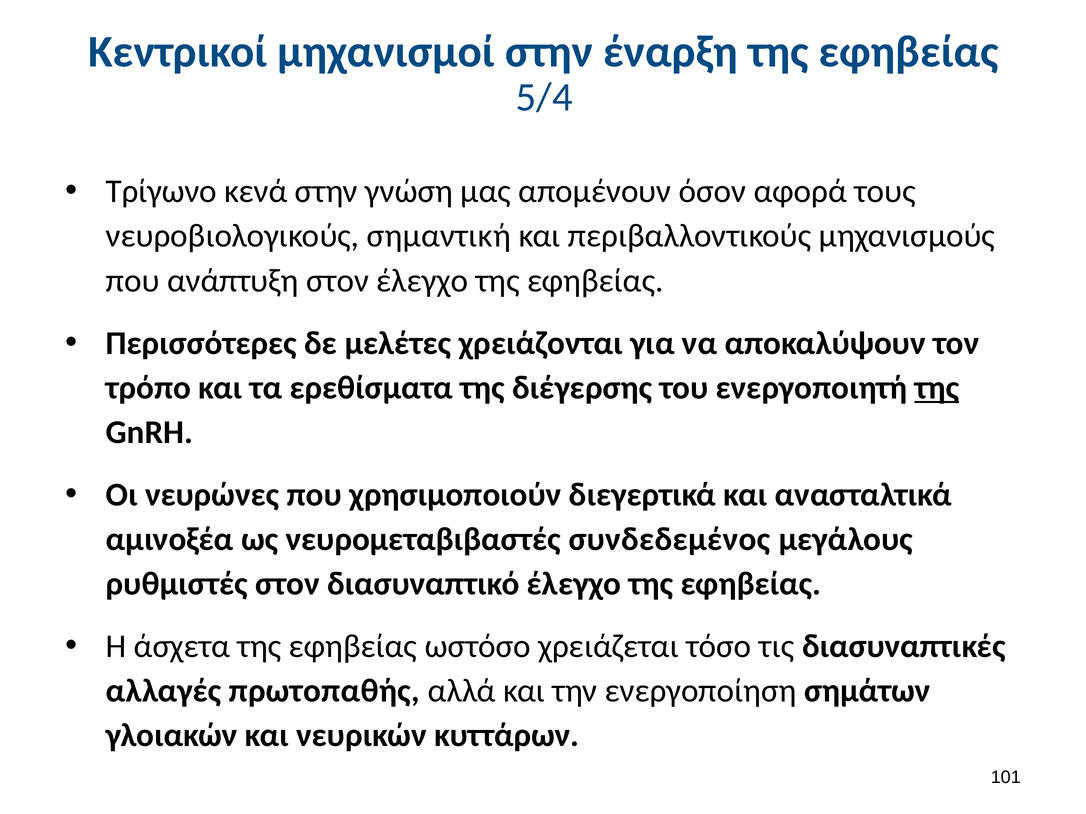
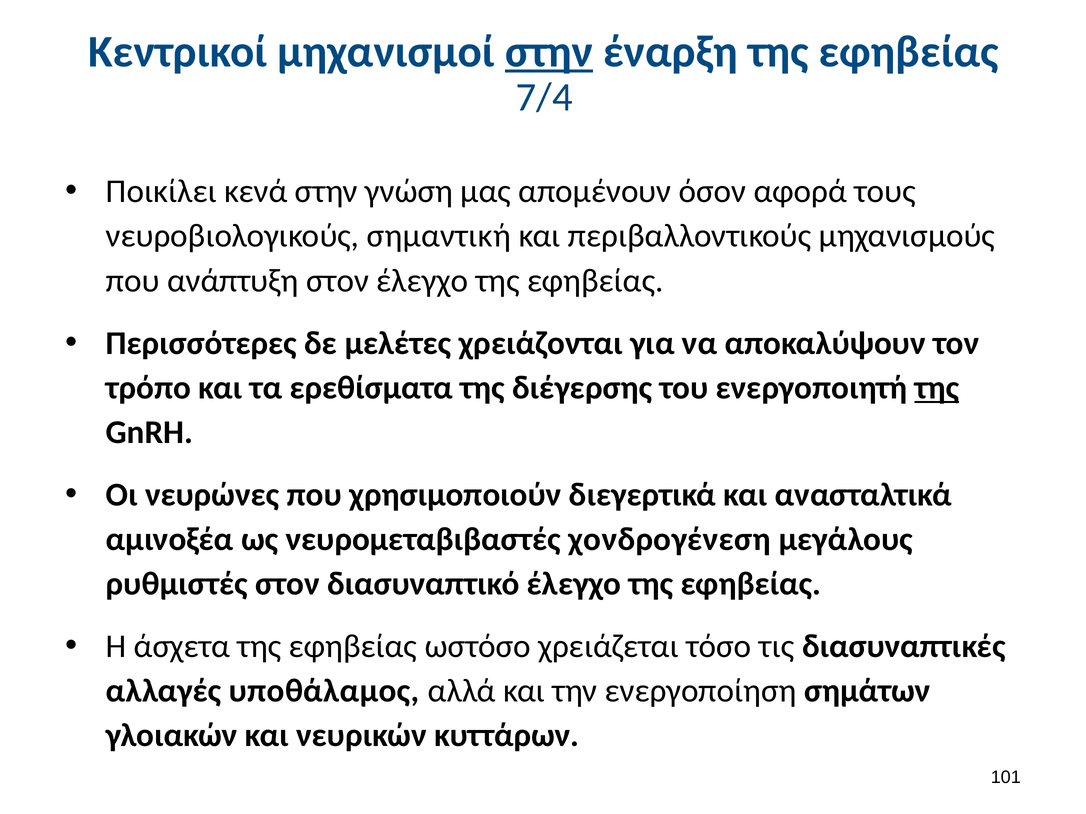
στην at (549, 52) underline: none -> present
5/4: 5/4 -> 7/4
Τρίγωνο: Τρίγωνο -> Ποικίλει
συνδεδεμένος: συνδεδεμένος -> χονδρογένεση
πρωτοπαθής: πρωτοπαθής -> υποθάλαμος
